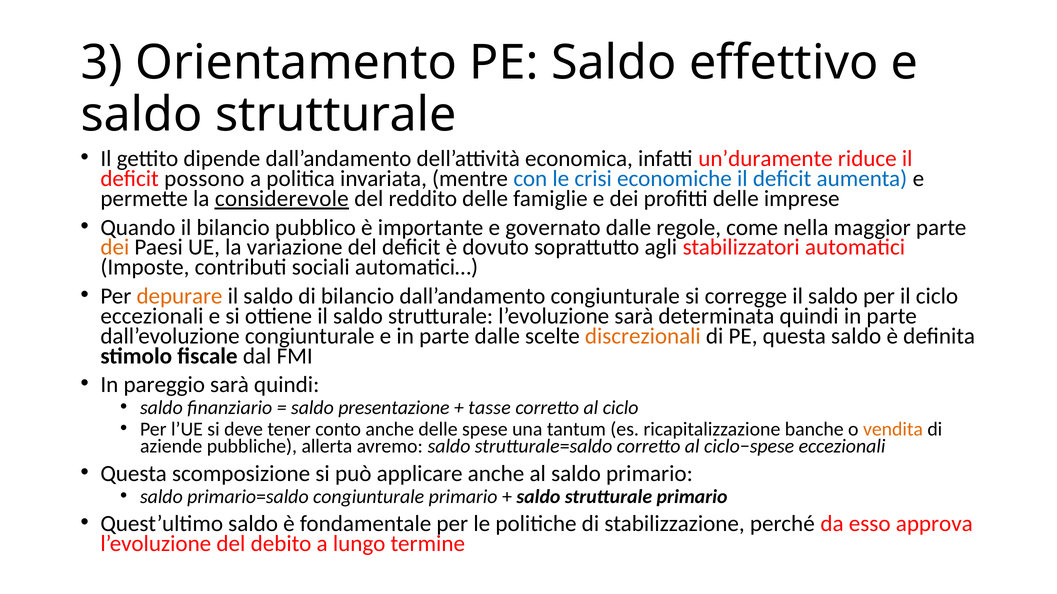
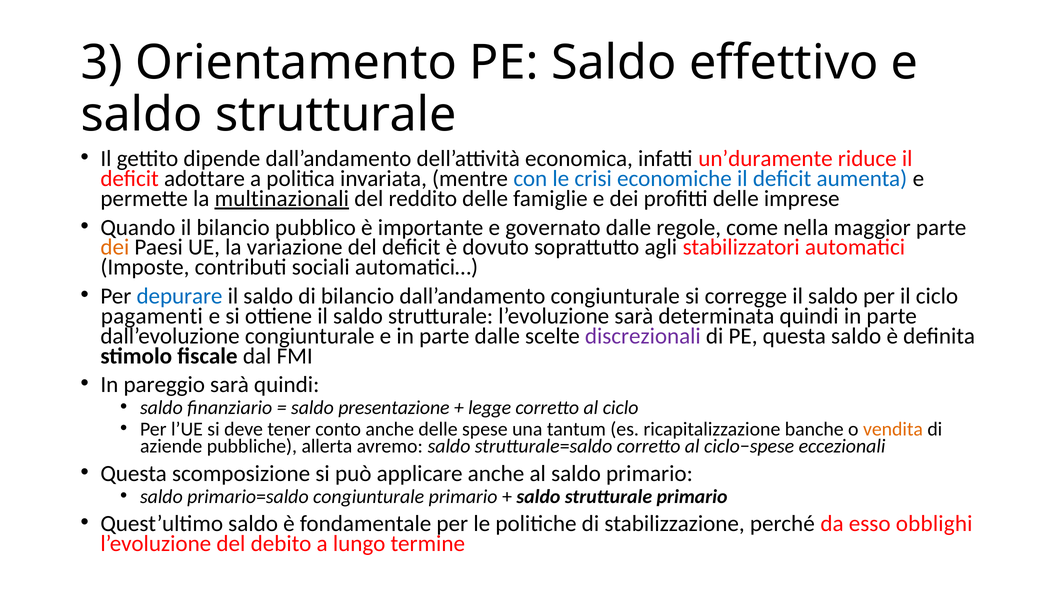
possono: possono -> adottare
considerevole: considerevole -> multinazionali
depurare colour: orange -> blue
eccezionali at (152, 316): eccezionali -> pagamenti
discrezionali colour: orange -> purple
tasse: tasse -> legge
approva: approva -> obblighi
